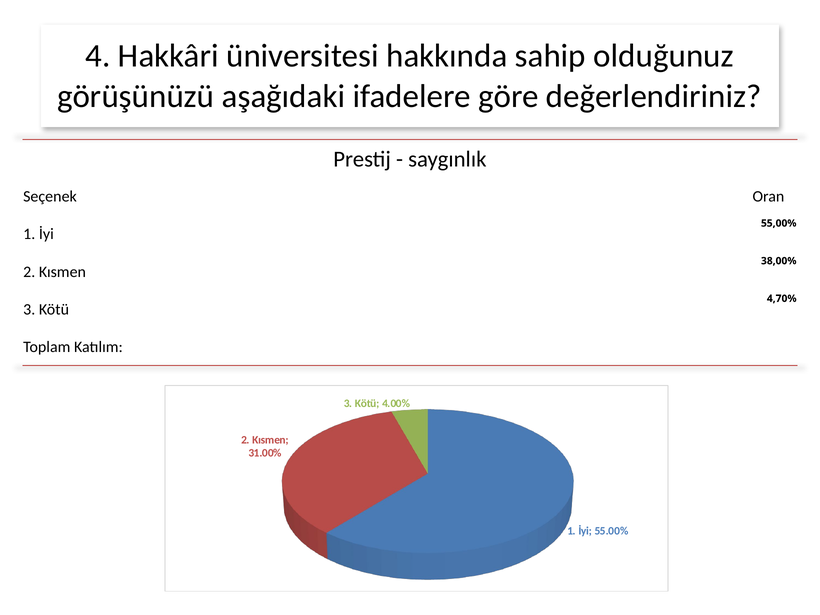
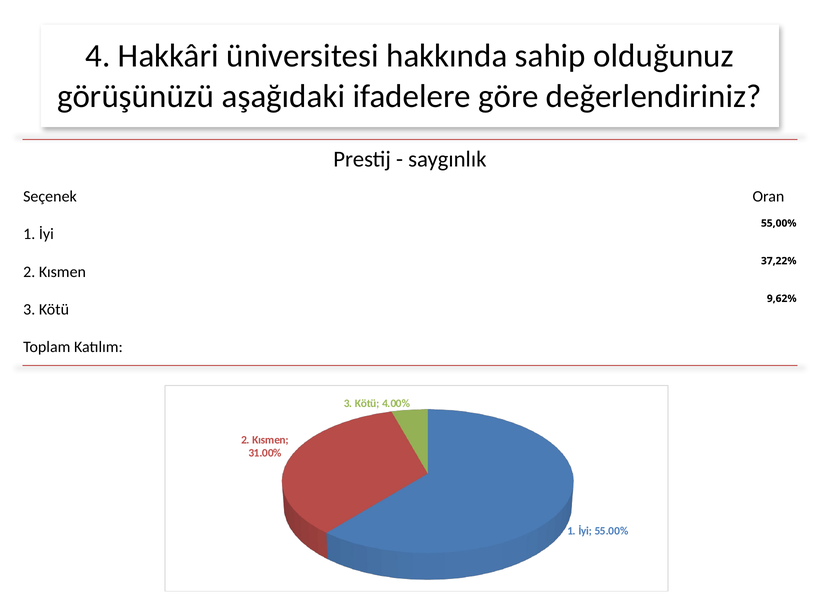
38,00%: 38,00% -> 37,22%
4,70%: 4,70% -> 9,62%
